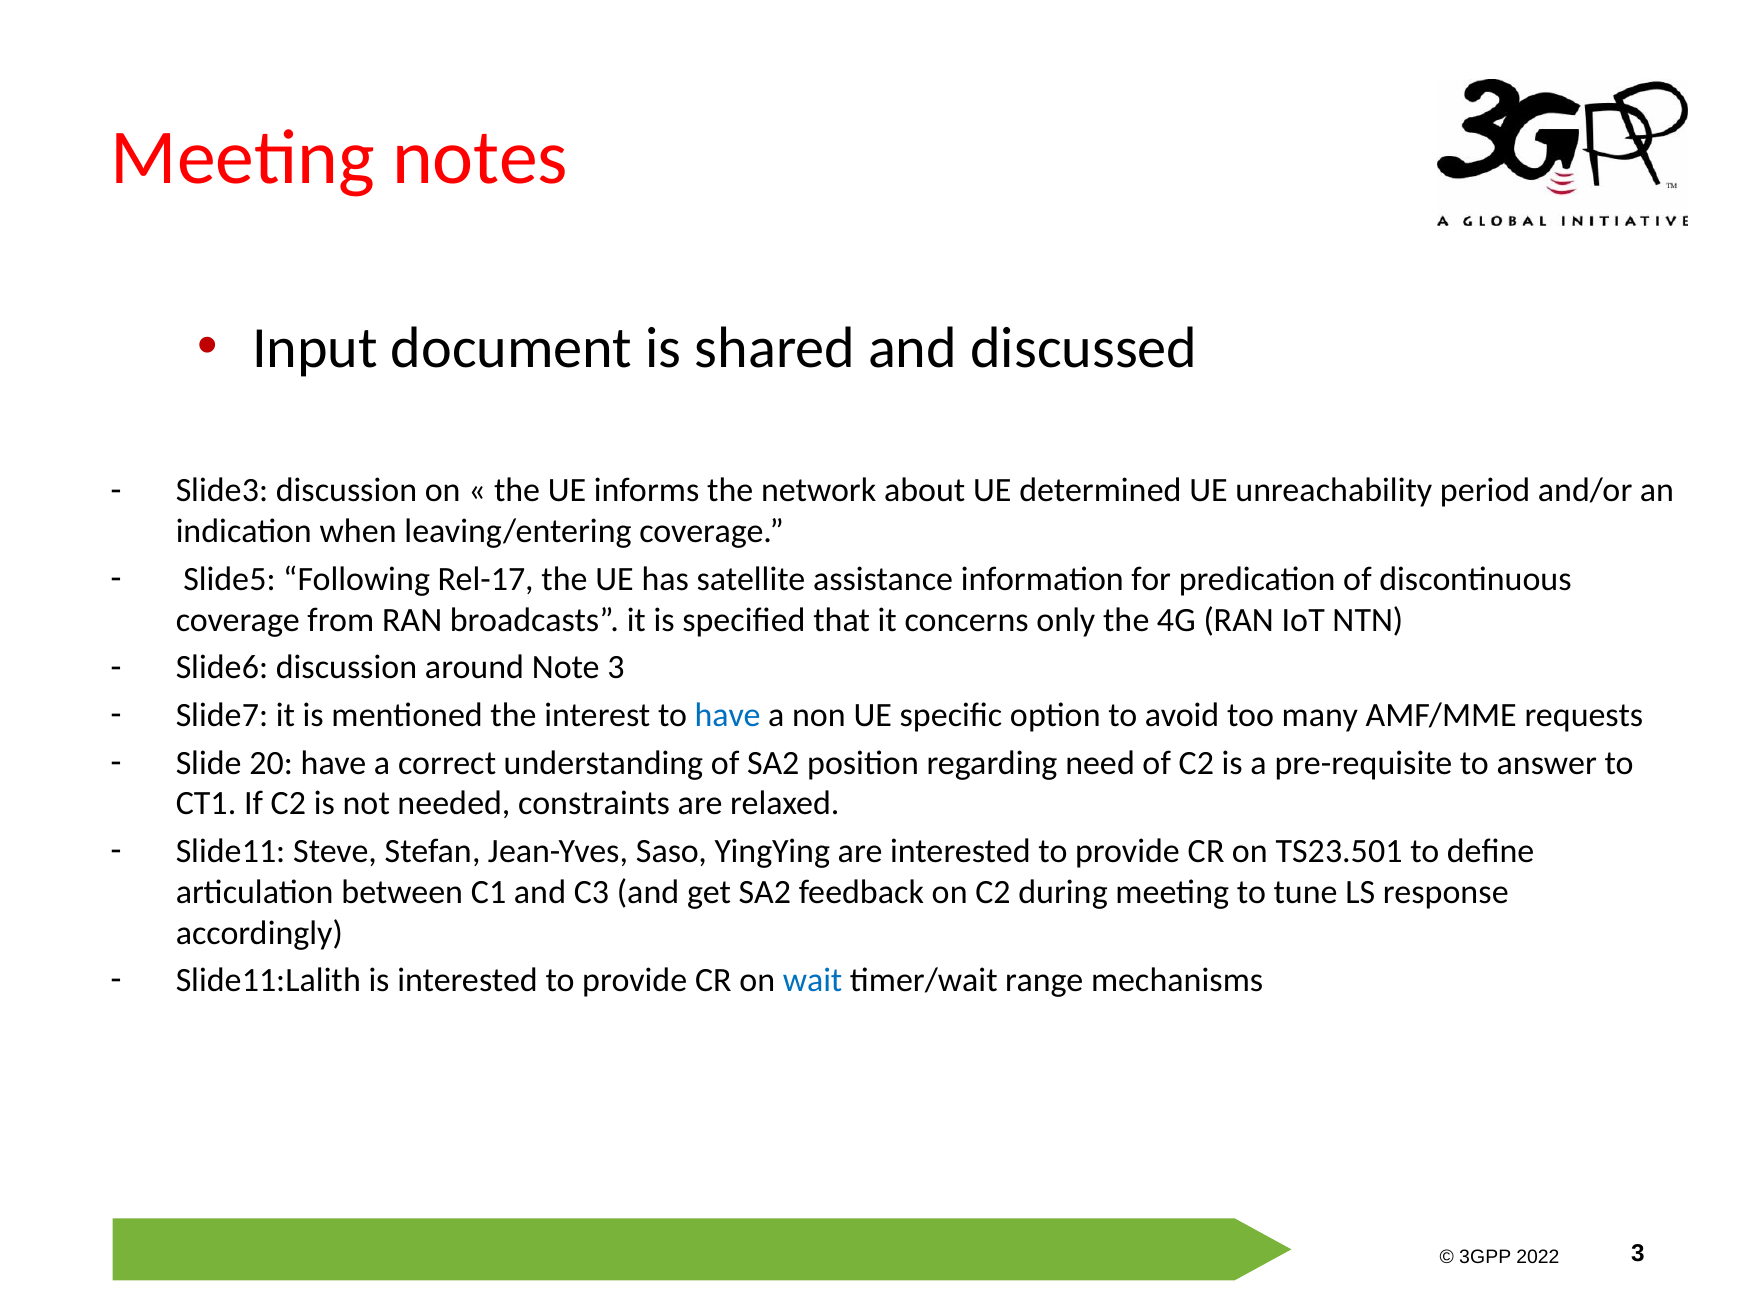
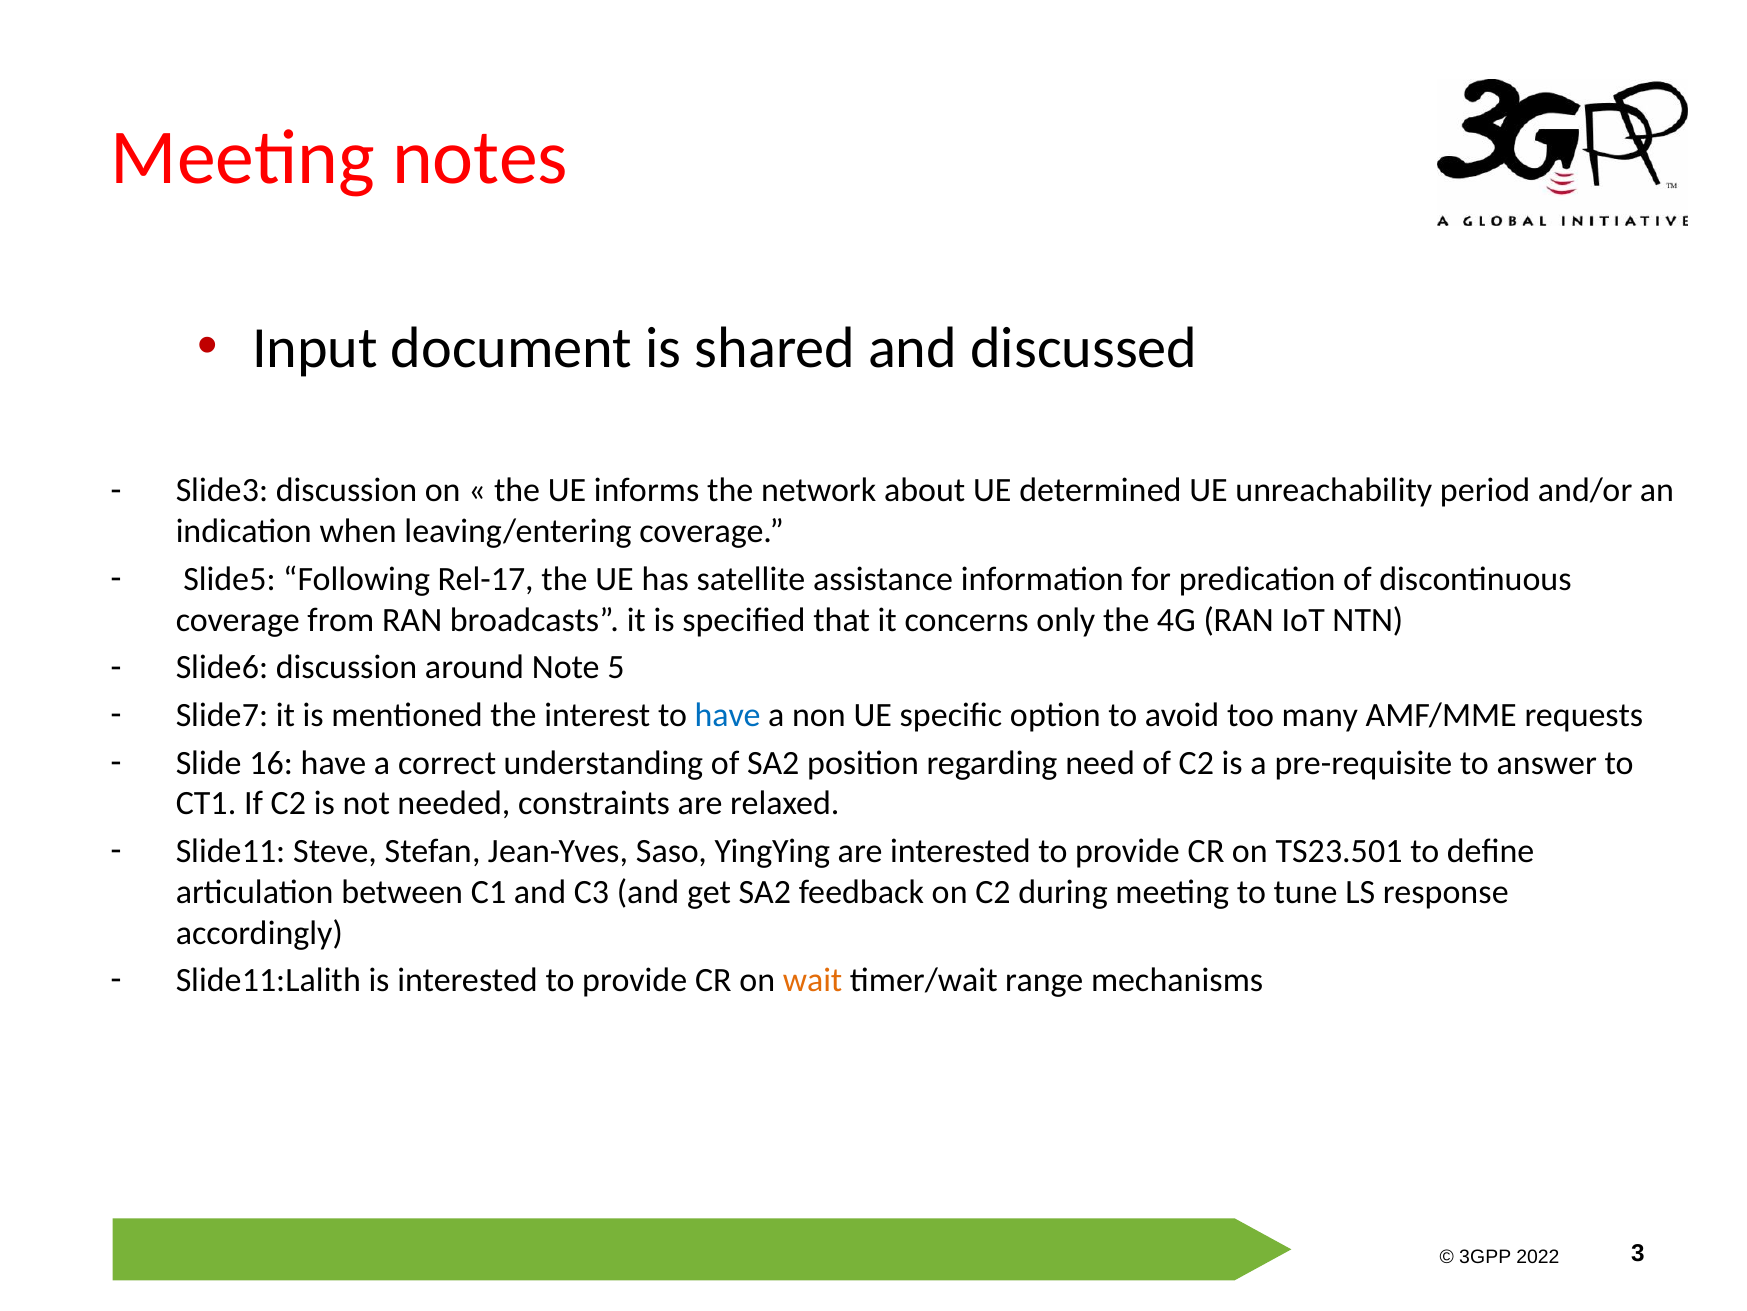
Note 3: 3 -> 5
20: 20 -> 16
wait colour: blue -> orange
